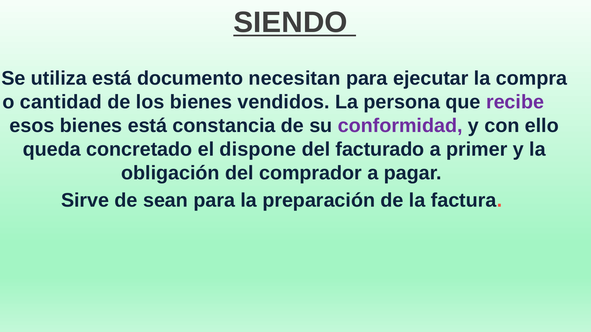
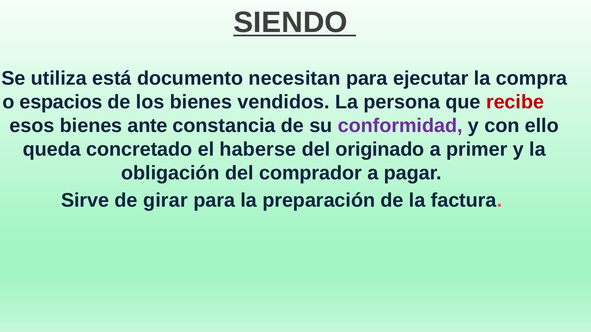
cantidad: cantidad -> espacios
recibe colour: purple -> red
bienes está: está -> ante
dispone: dispone -> haberse
facturado: facturado -> originado
sean: sean -> girar
